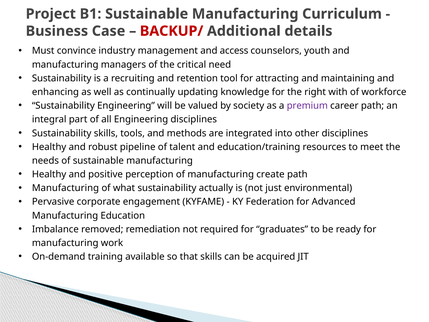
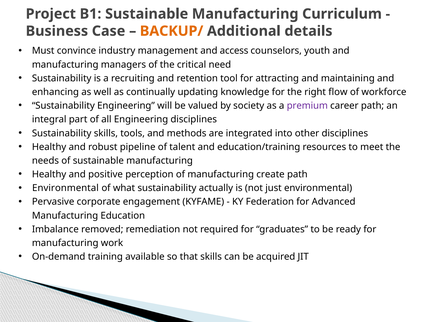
BACKUP/ colour: red -> orange
with: with -> flow
Manufacturing at (65, 188): Manufacturing -> Environmental
